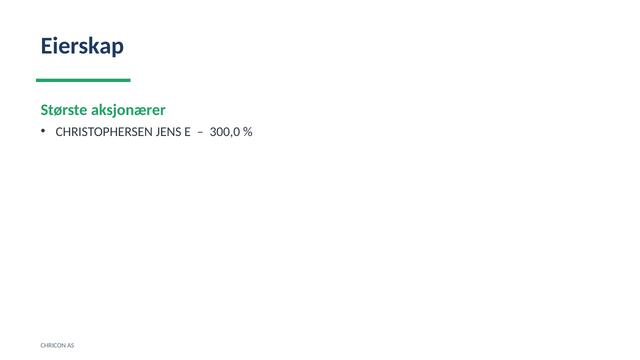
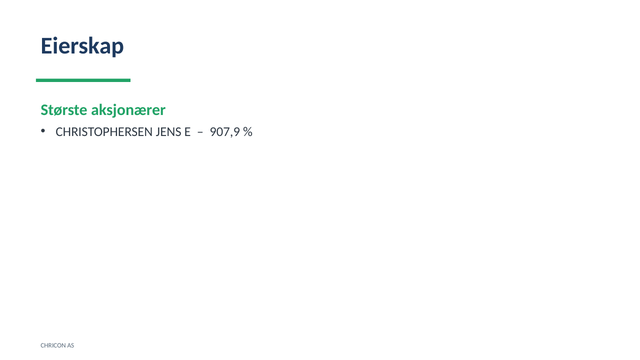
300,0: 300,0 -> 907,9
